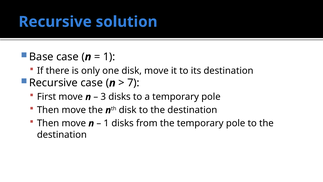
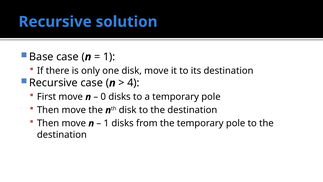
7: 7 -> 4
3: 3 -> 0
